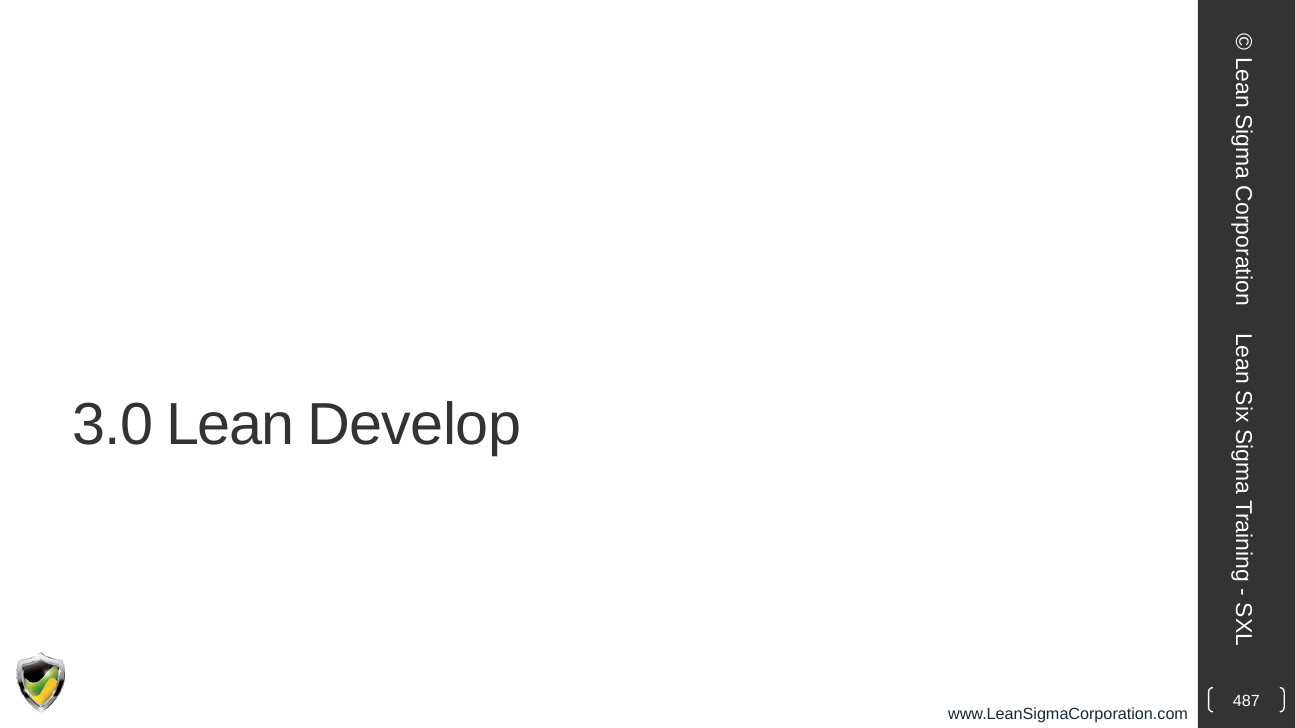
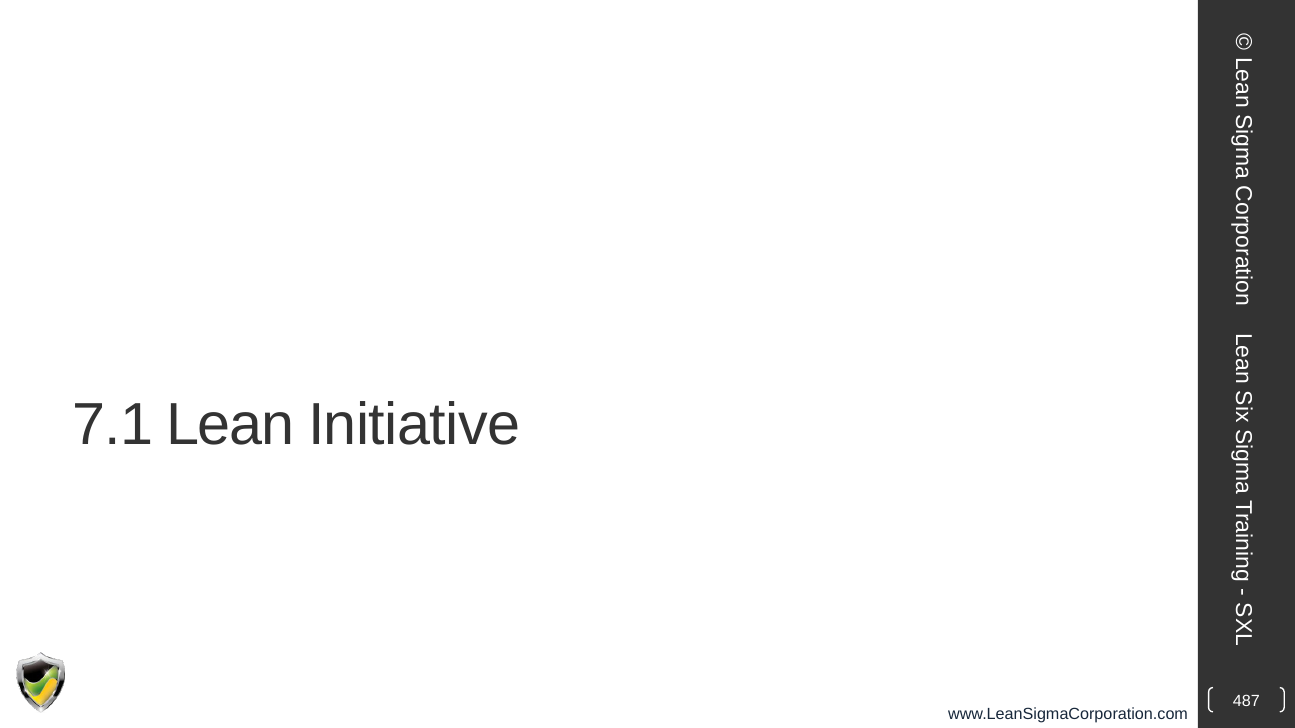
3.0: 3.0 -> 7.1
Develop: Develop -> Initiative
